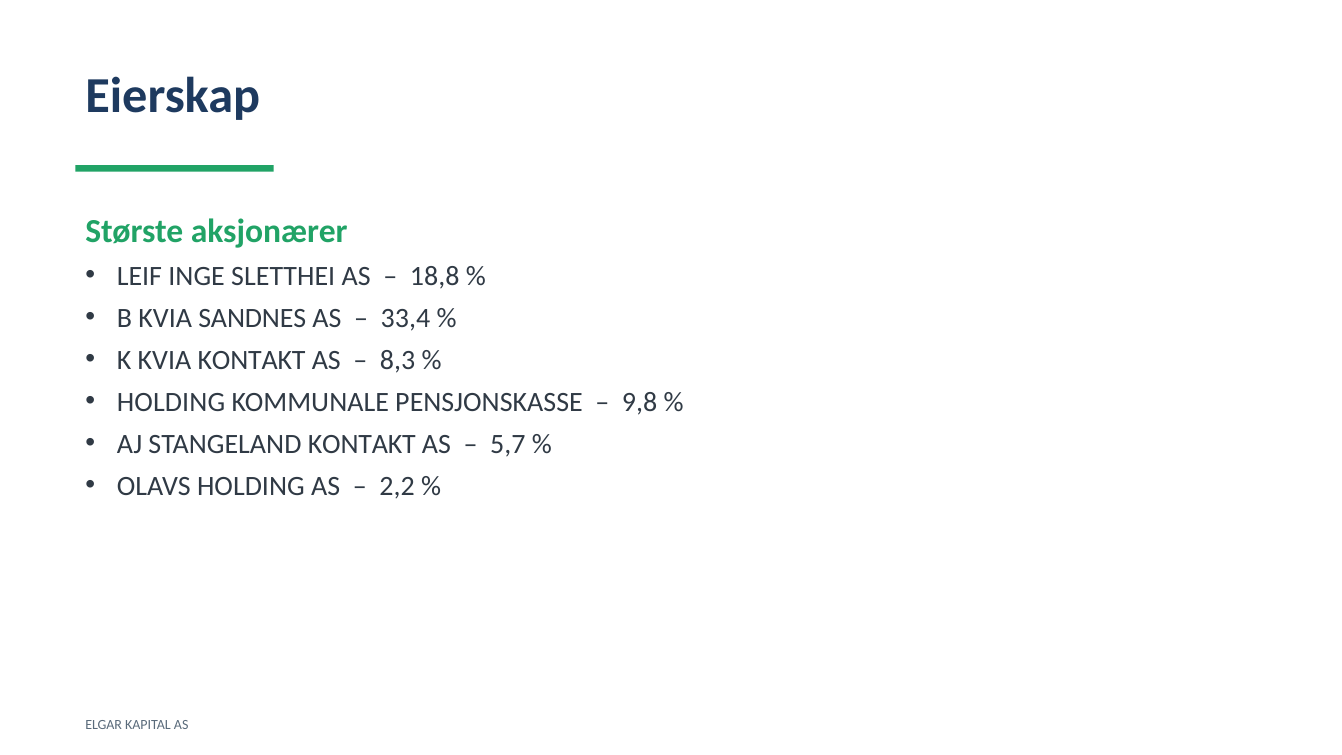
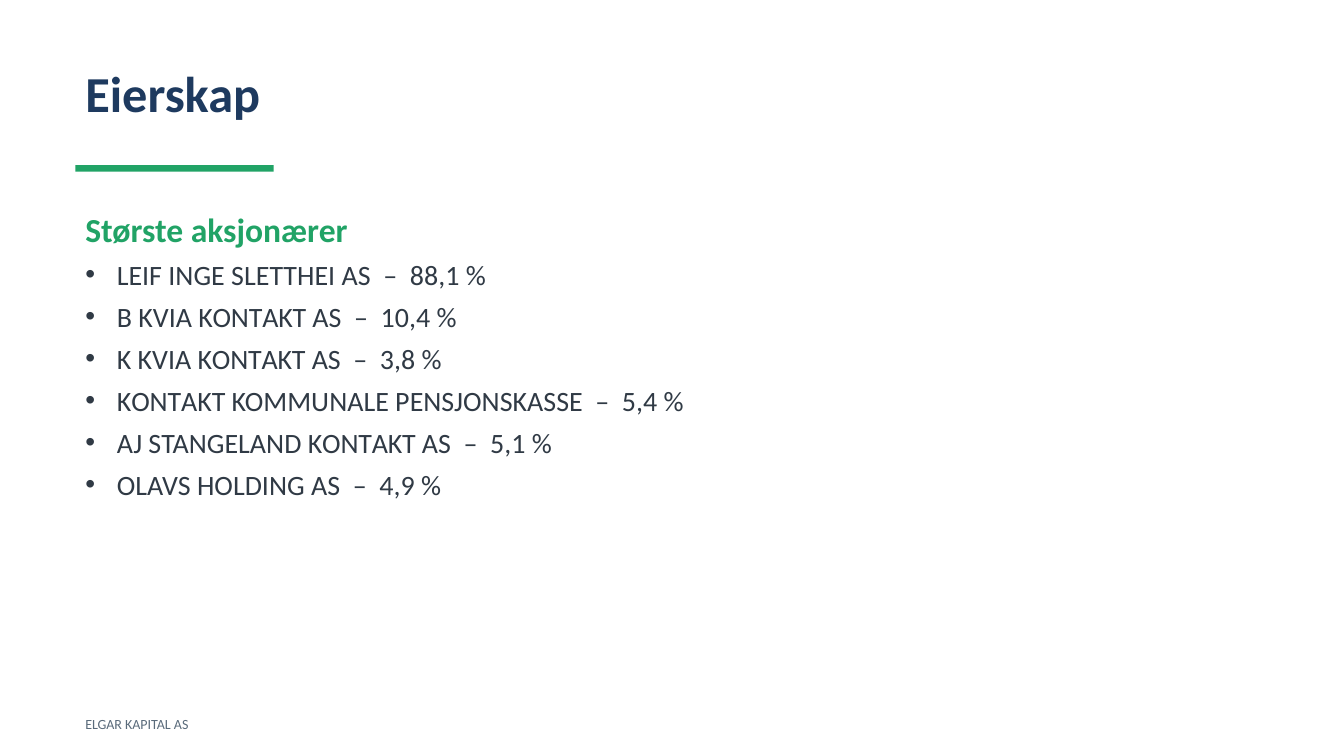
18,8: 18,8 -> 88,1
B KVIA SANDNES: SANDNES -> KONTAKT
33,4: 33,4 -> 10,4
8,3: 8,3 -> 3,8
HOLDING at (171, 402): HOLDING -> KONTAKT
9,8: 9,8 -> 5,4
5,7: 5,7 -> 5,1
2,2: 2,2 -> 4,9
